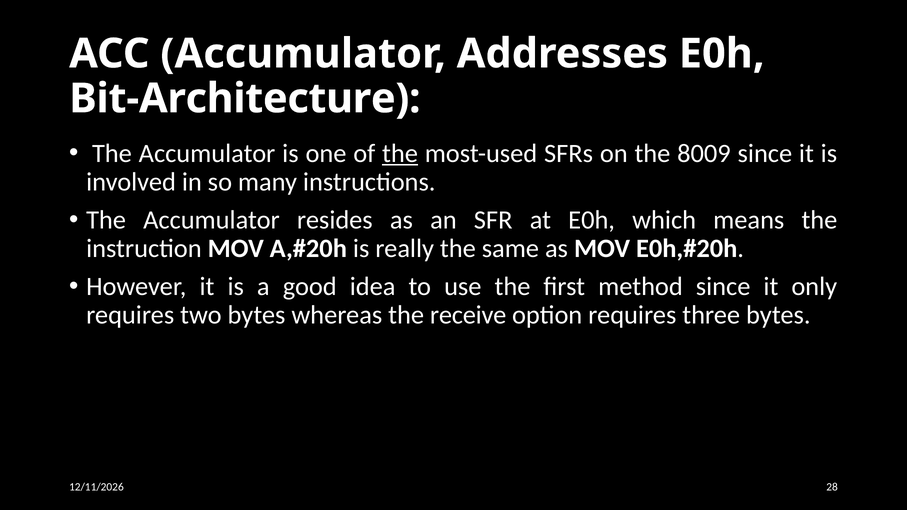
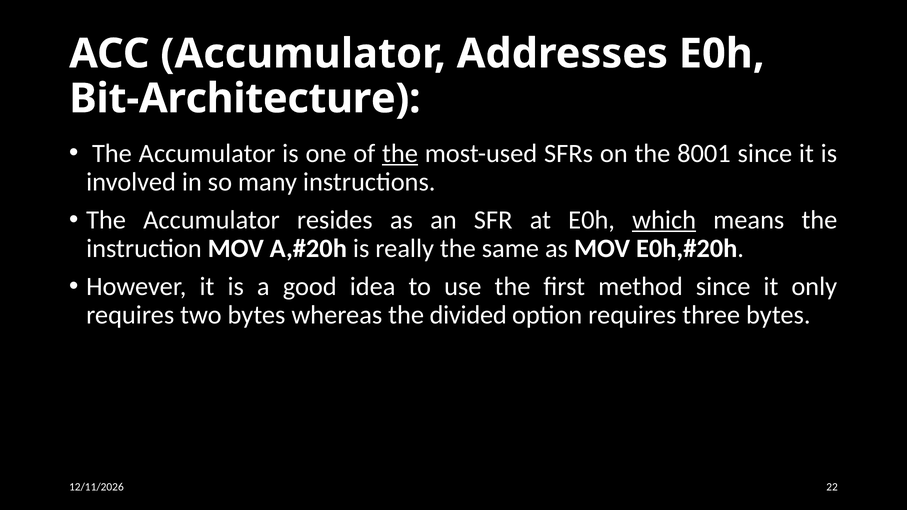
8009: 8009 -> 8001
which underline: none -> present
receive: receive -> divided
28: 28 -> 22
